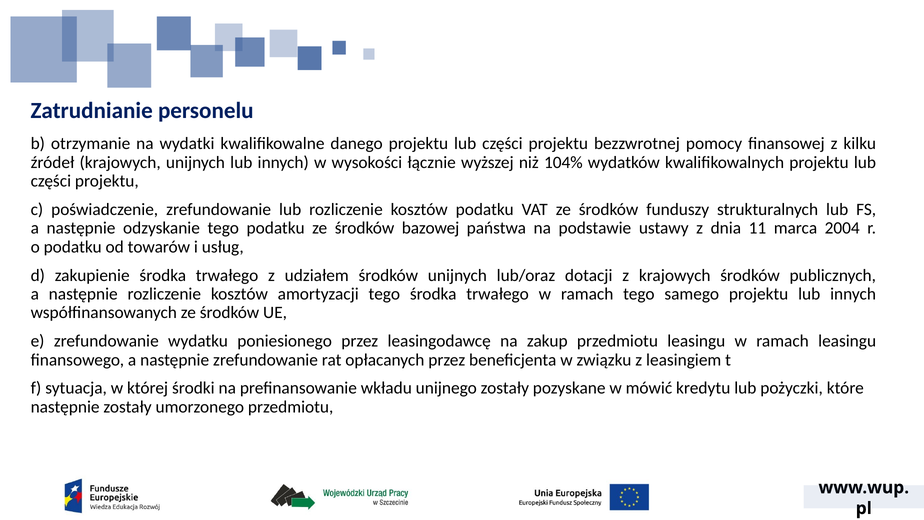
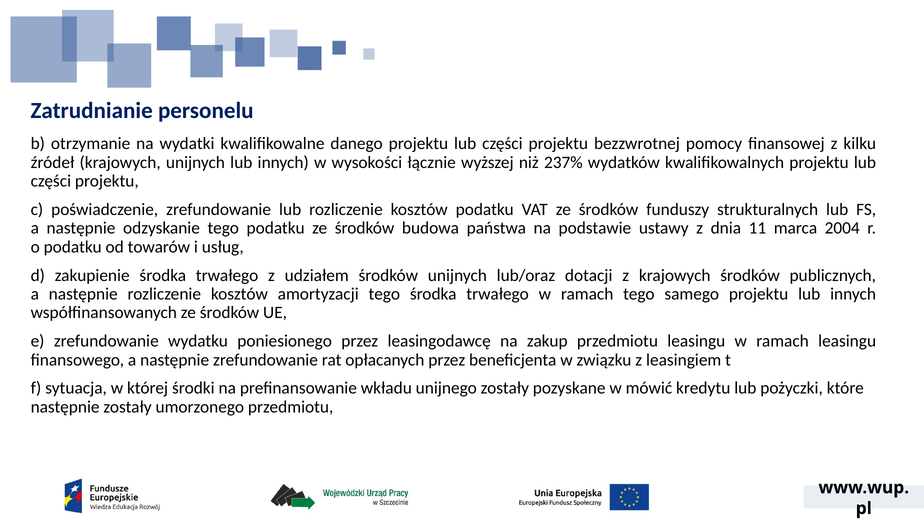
104%: 104% -> 237%
bazowej: bazowej -> budowa
